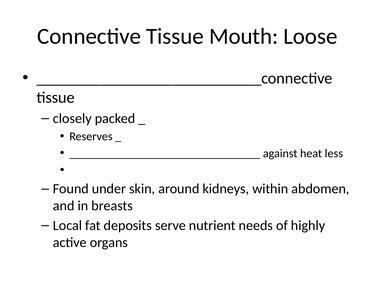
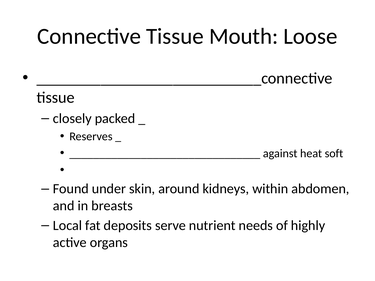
less: less -> soft
